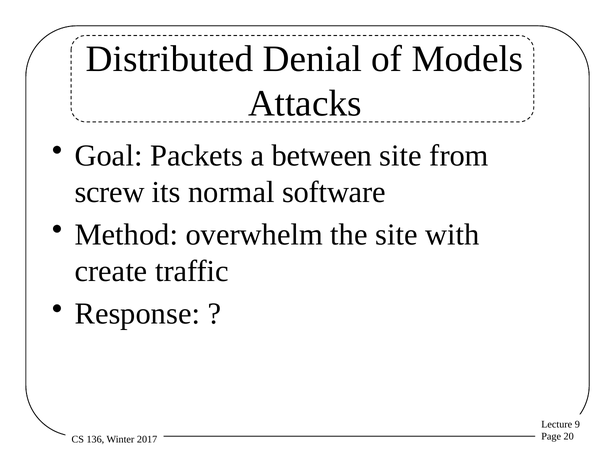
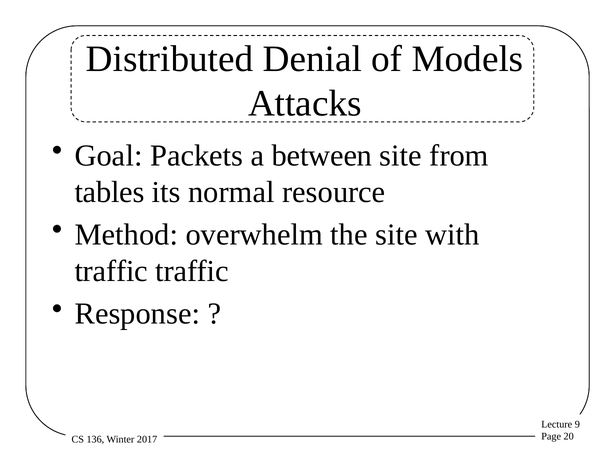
screw: screw -> tables
software: software -> resource
create at (111, 272): create -> traffic
